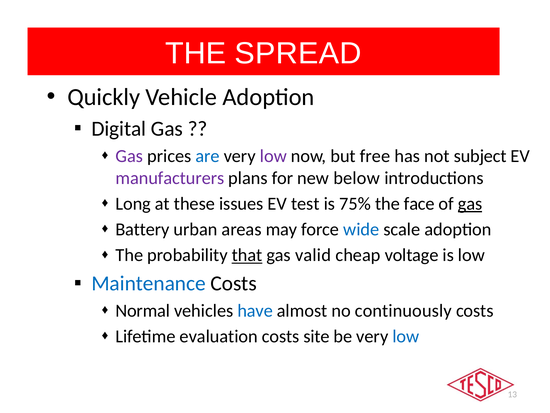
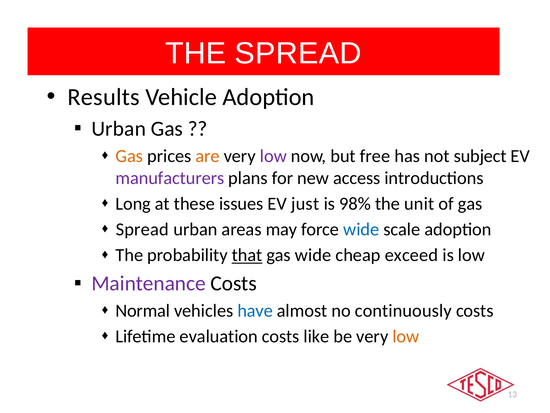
Quickly: Quickly -> Results
Digital at (119, 129): Digital -> Urban
Gas at (129, 156) colour: purple -> orange
are colour: blue -> orange
below: below -> access
test: test -> just
75%: 75% -> 98%
face: face -> unit
gas at (470, 204) underline: present -> none
Battery at (142, 229): Battery -> Spread
gas valid: valid -> wide
voltage: voltage -> exceed
Maintenance colour: blue -> purple
site: site -> like
low at (406, 336) colour: blue -> orange
